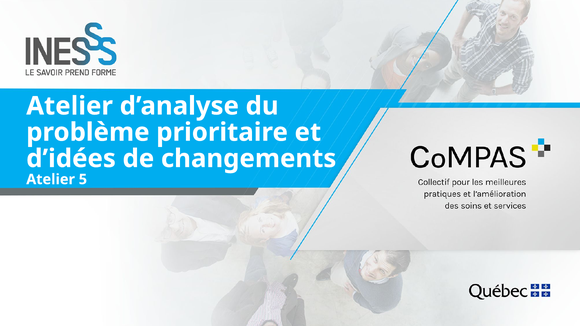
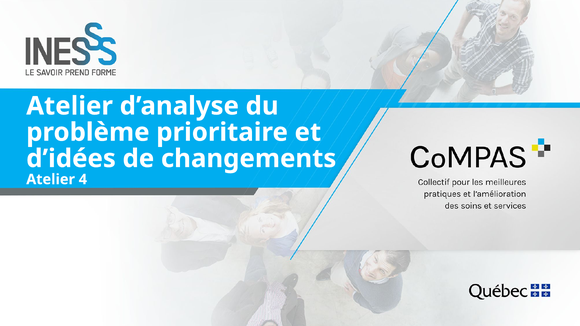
5: 5 -> 4
